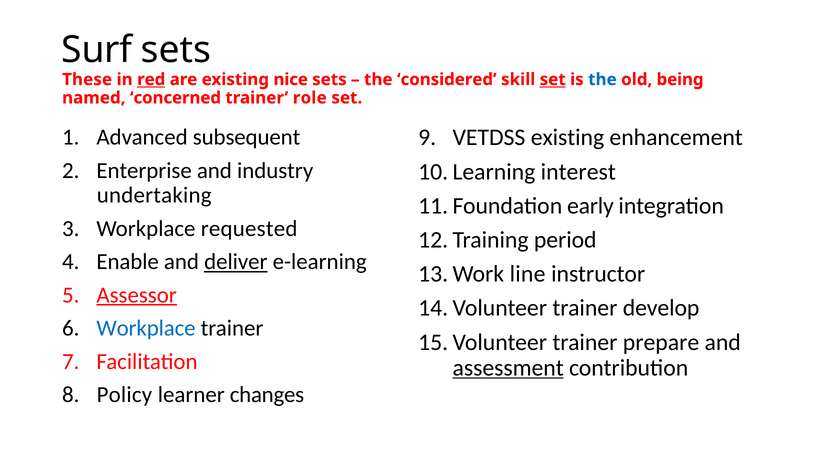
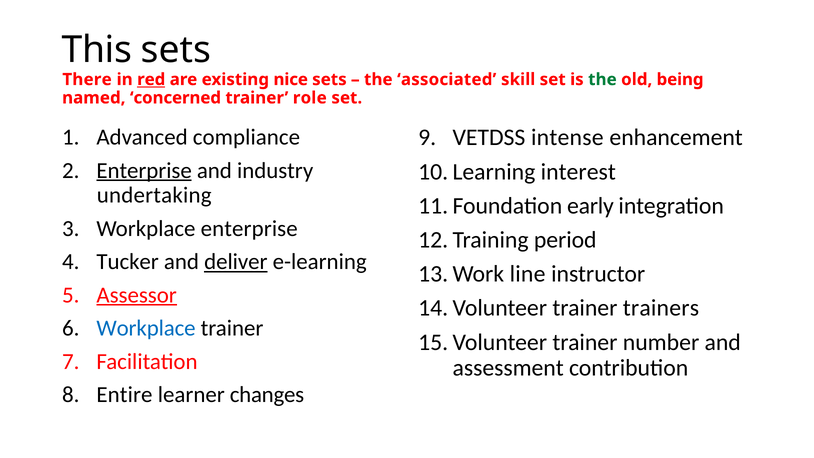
Surf: Surf -> This
These: These -> There
considered: considered -> associated
set at (553, 79) underline: present -> none
the at (602, 79) colour: blue -> green
subsequent: subsequent -> compliance
VETDSS existing: existing -> intense
Enterprise at (144, 170) underline: none -> present
Workplace requested: requested -> enterprise
Enable: Enable -> Tucker
develop: develop -> trainers
prepare: prepare -> number
assessment underline: present -> none
Policy: Policy -> Entire
